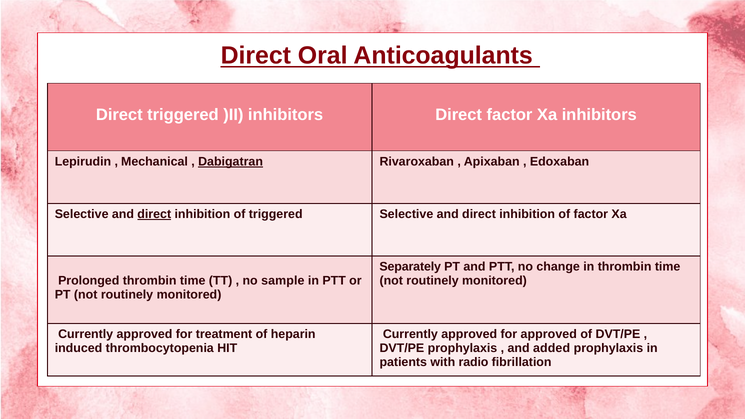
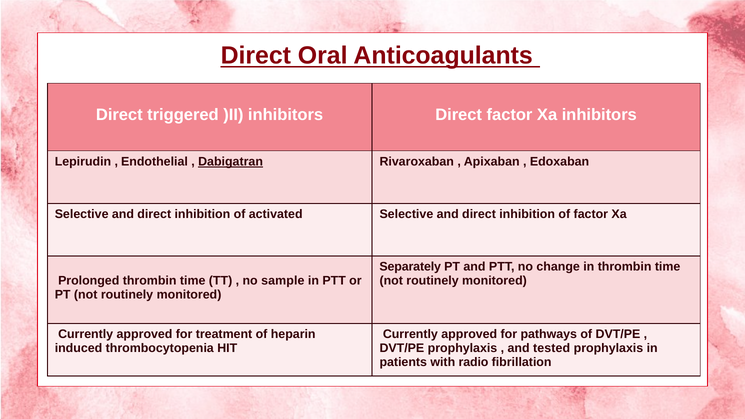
Mechanical: Mechanical -> Endothelial
direct at (154, 214) underline: present -> none
of triggered: triggered -> activated
for approved: approved -> pathways
added: added -> tested
